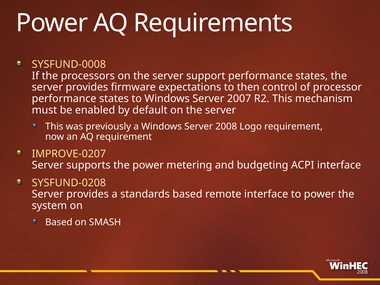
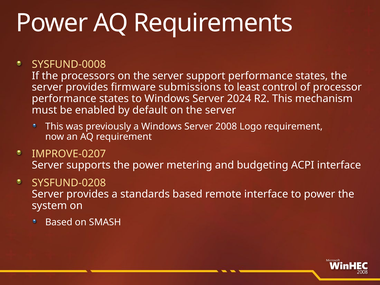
expectations: expectations -> submissions
then: then -> least
2007: 2007 -> 2024
